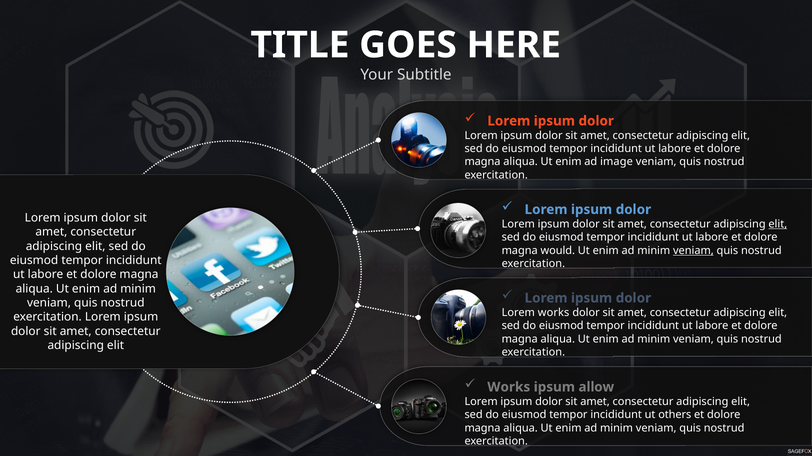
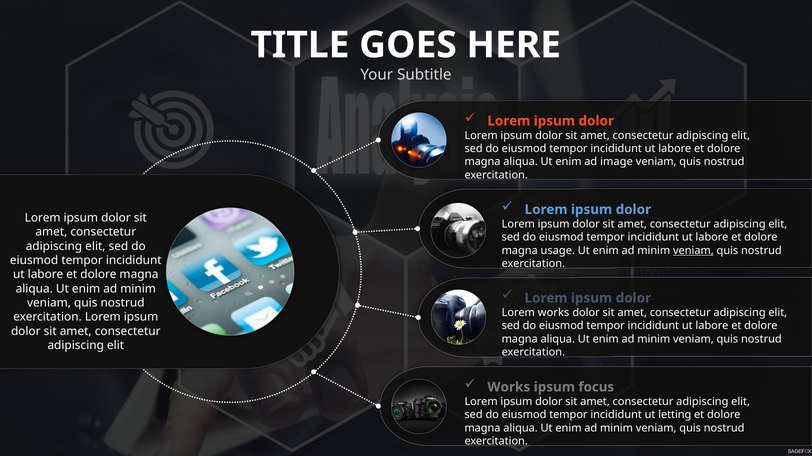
elit at (778, 224) underline: present -> none
would: would -> usage
allow: allow -> focus
others: others -> letting
